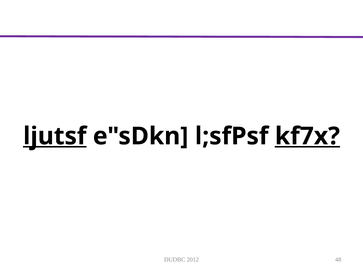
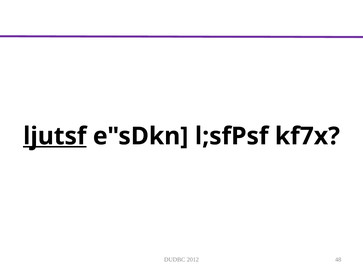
kf7x underline: present -> none
